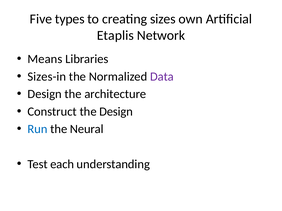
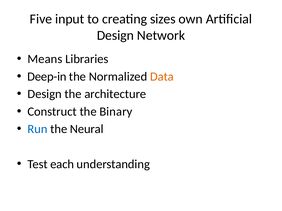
types: types -> input
Etaplis at (115, 36): Etaplis -> Design
Sizes-in: Sizes-in -> Deep-in
Data colour: purple -> orange
the Design: Design -> Binary
